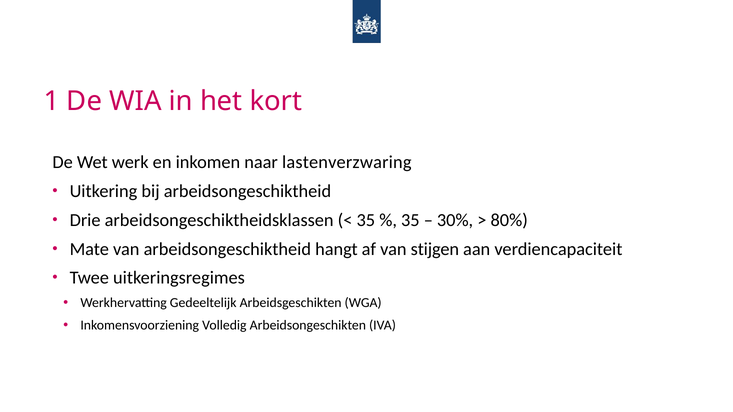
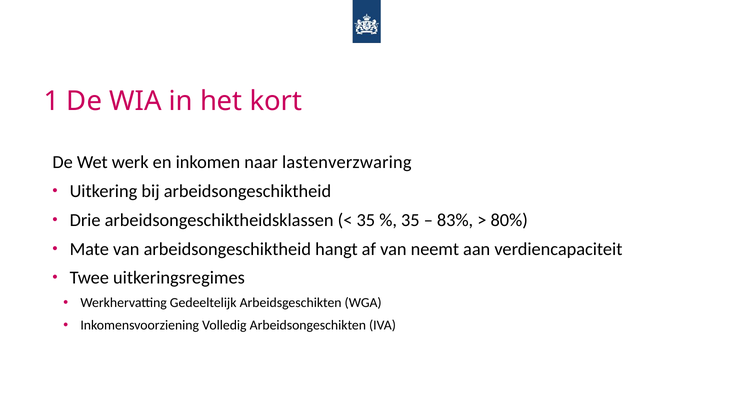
30%: 30% -> 83%
stijgen: stijgen -> neemt
